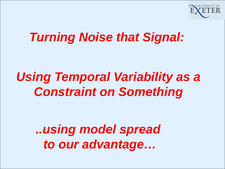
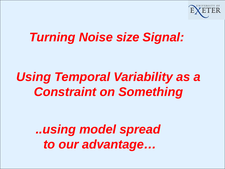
that: that -> size
